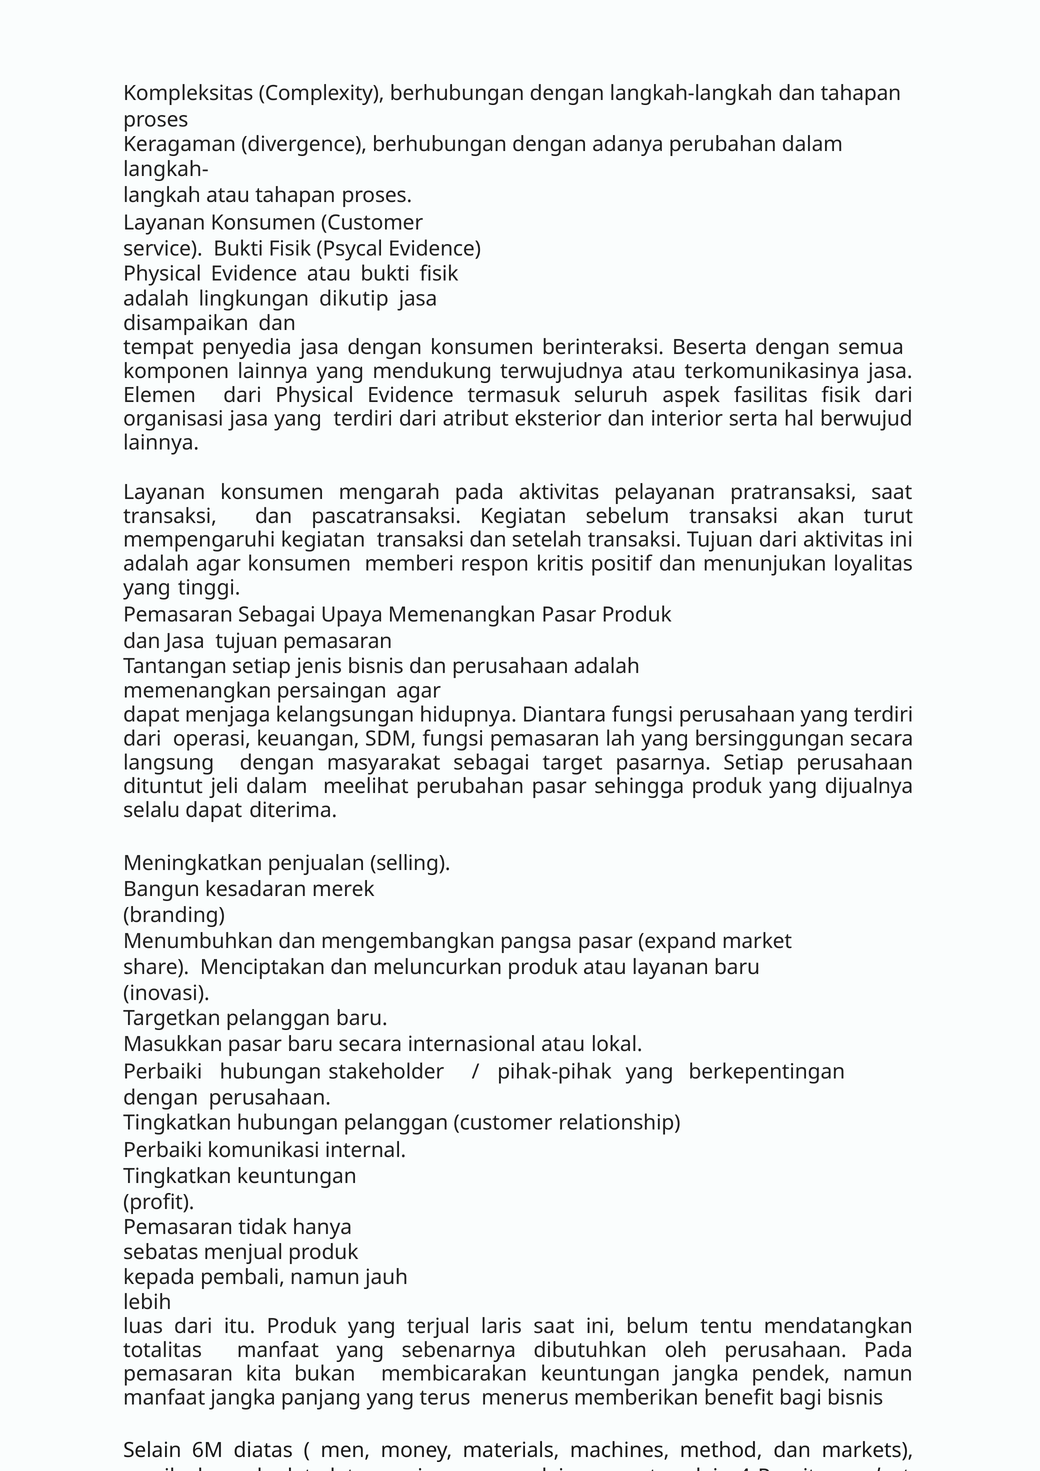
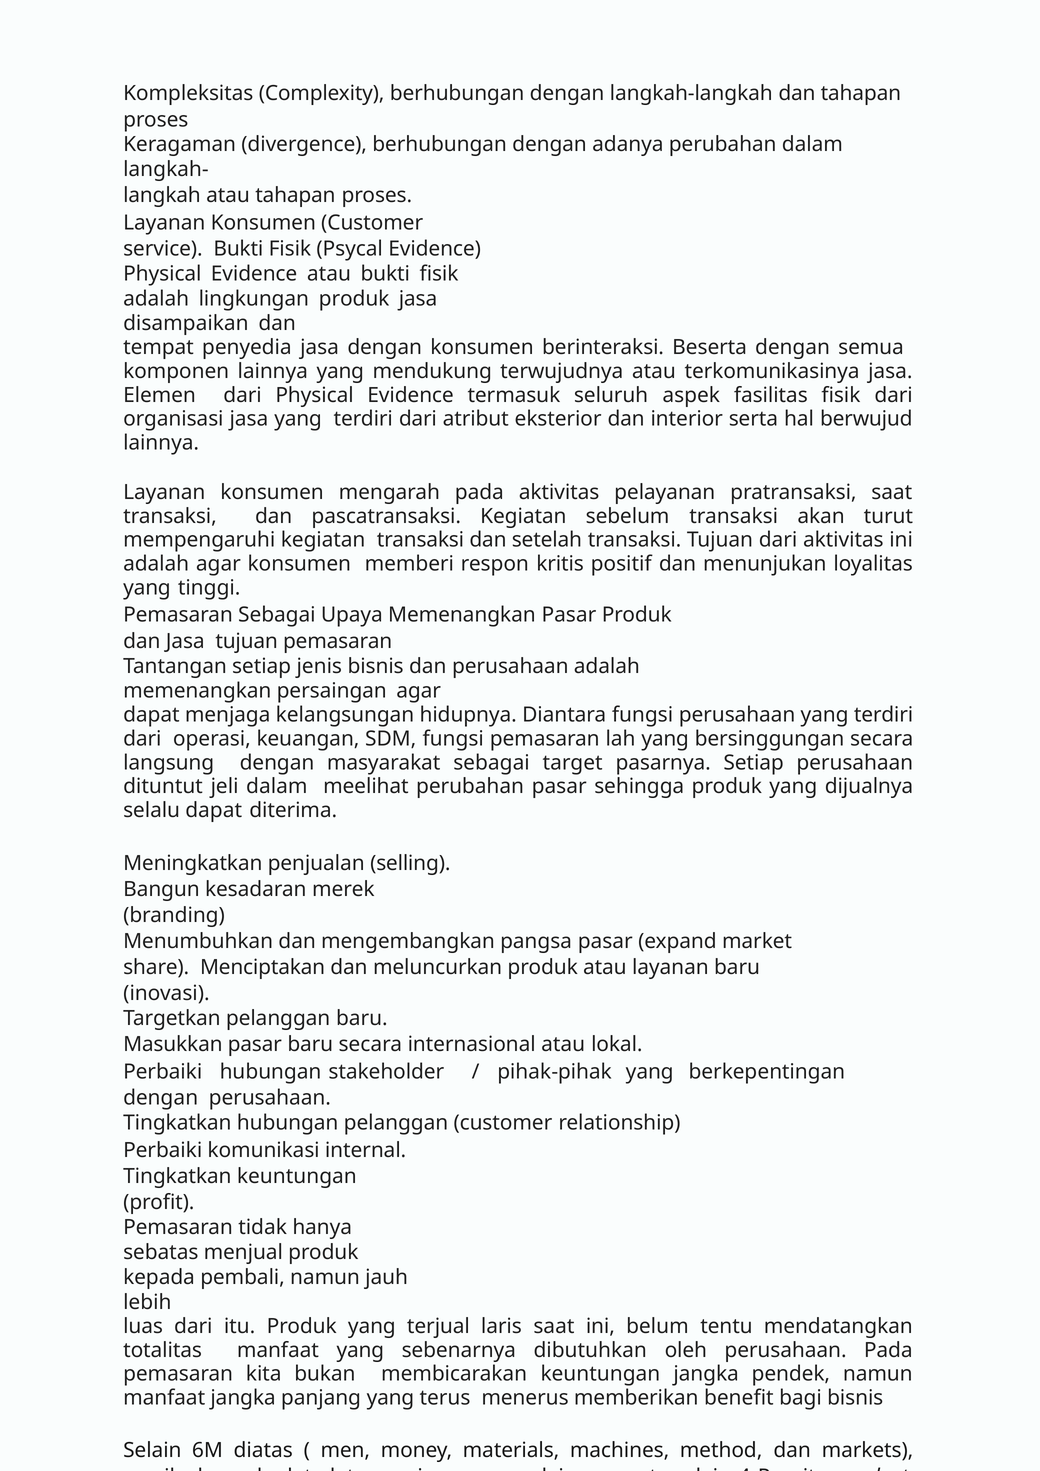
lingkungan dikutip: dikutip -> produk
